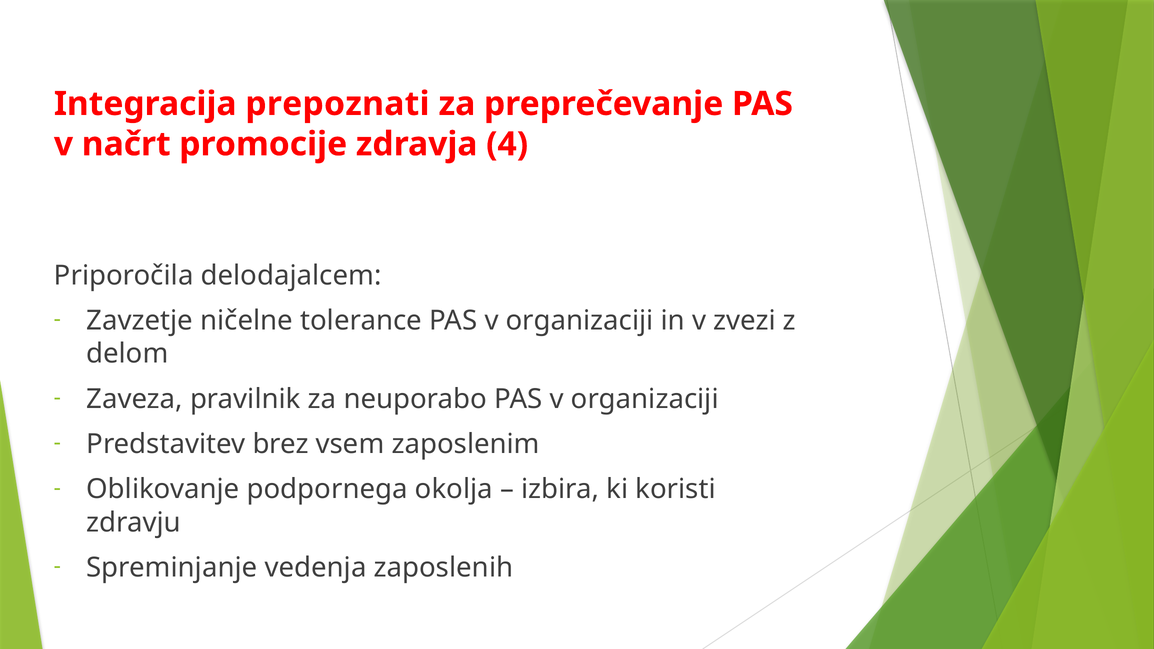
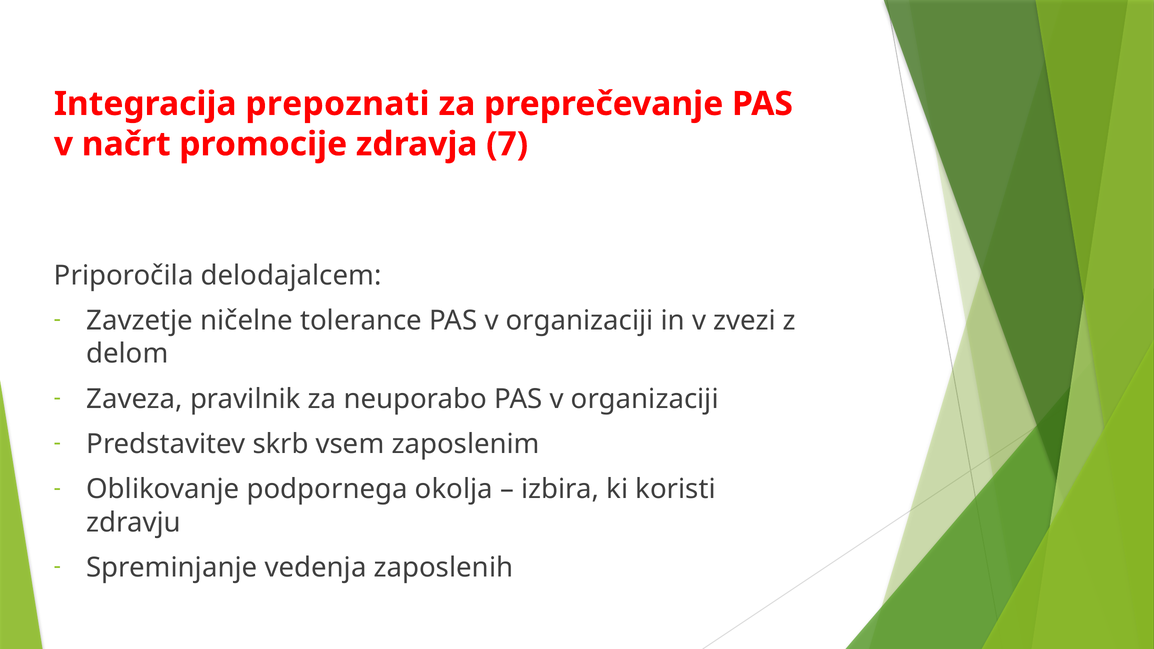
4: 4 -> 7
brez: brez -> skrb
